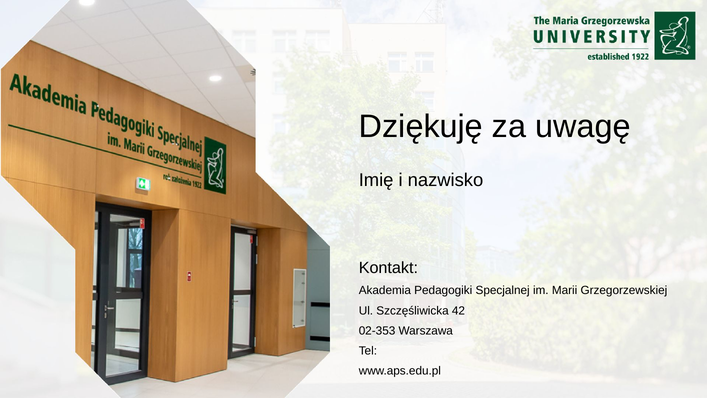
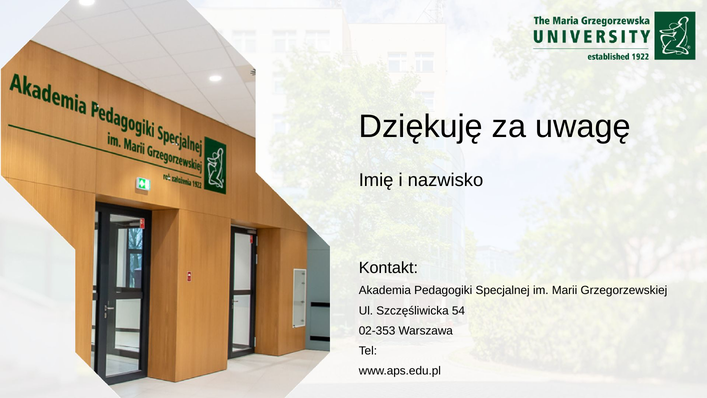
42: 42 -> 54
